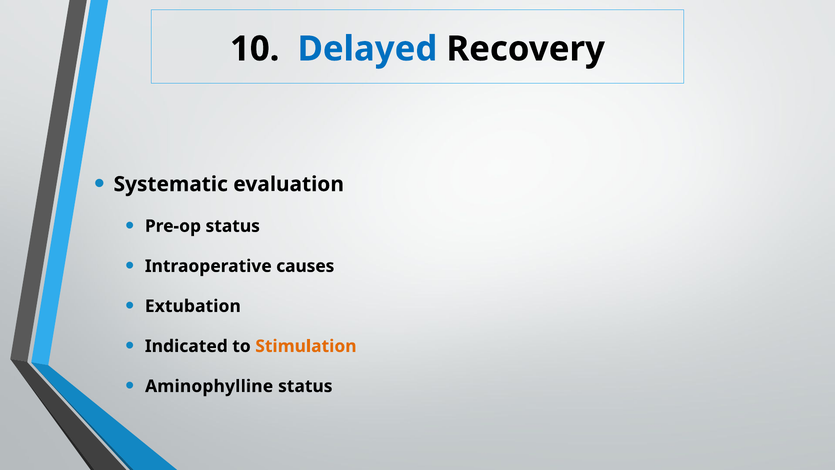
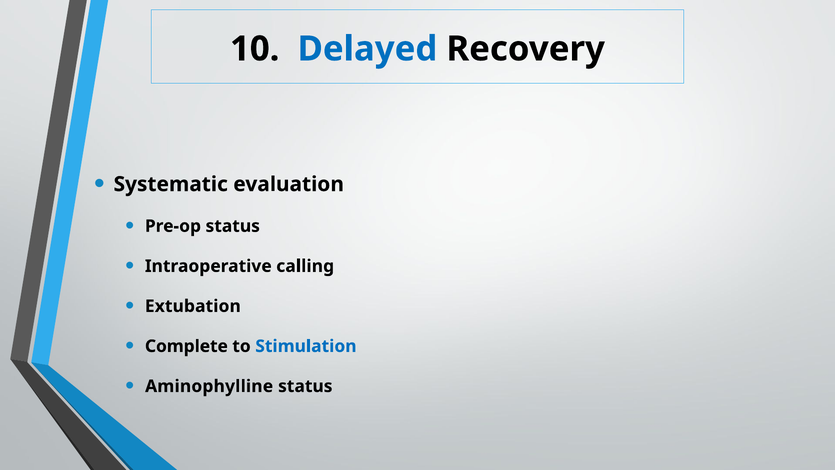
causes: causes -> calling
Indicated: Indicated -> Complete
Stimulation colour: orange -> blue
